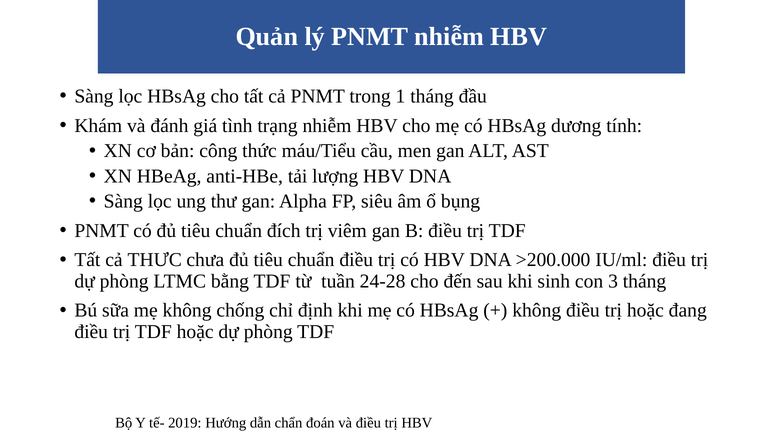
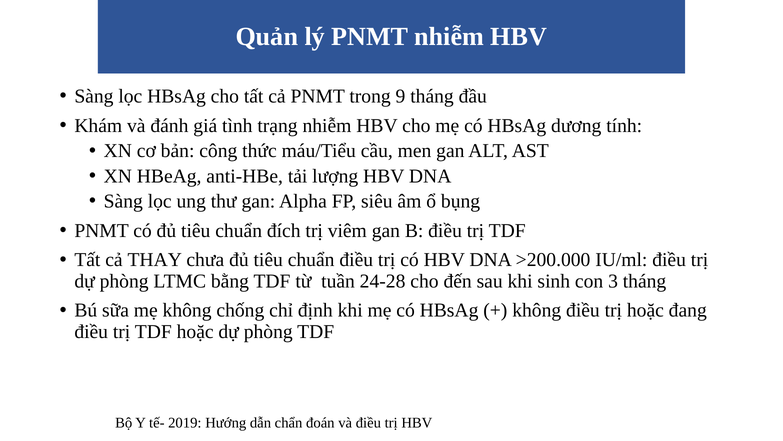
1: 1 -> 9
THƯC: THƯC -> THAY
